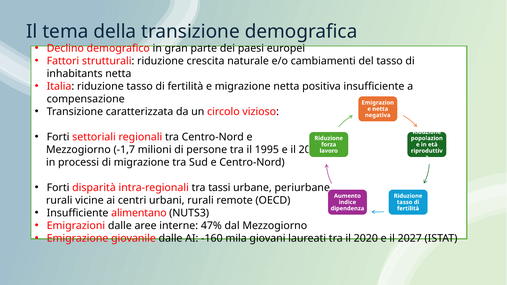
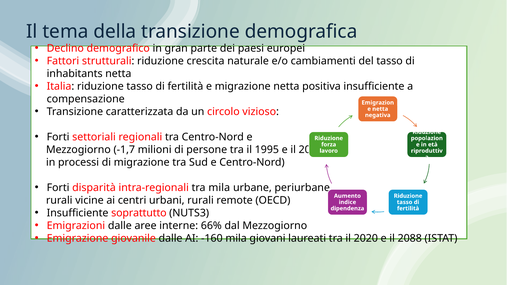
tra tassi: tassi -> mila
alimentano: alimentano -> soprattutto
47%: 47% -> 66%
2027: 2027 -> 2088
